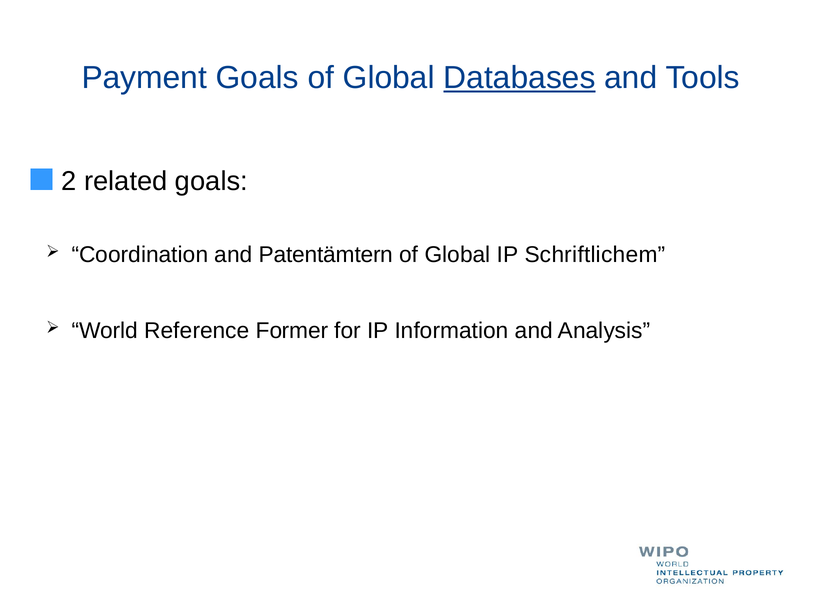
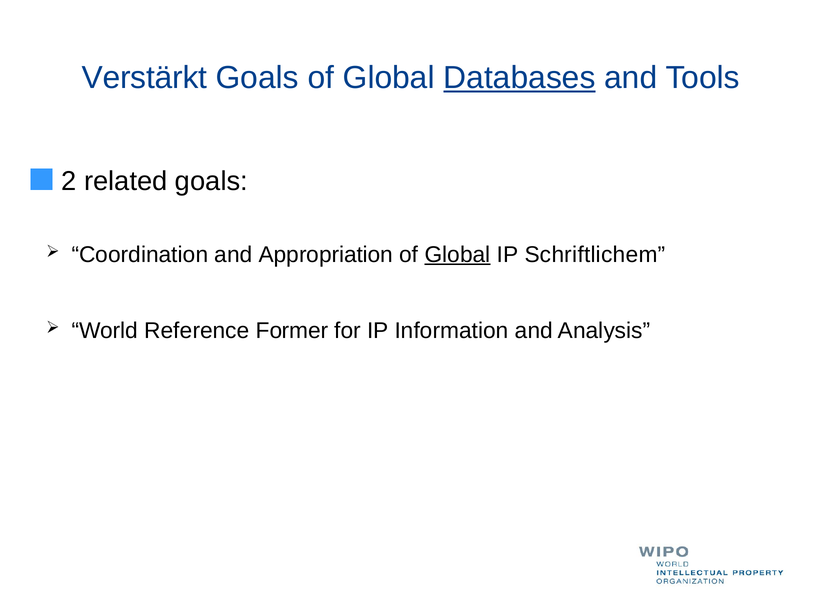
Payment: Payment -> Verstärkt
Patentämtern: Patentämtern -> Appropriation
Global at (458, 255) underline: none -> present
